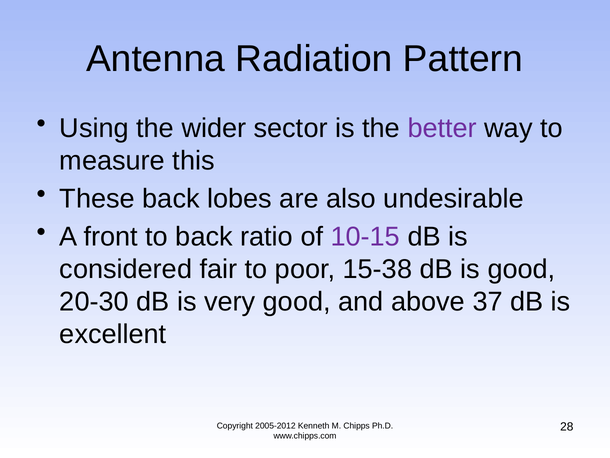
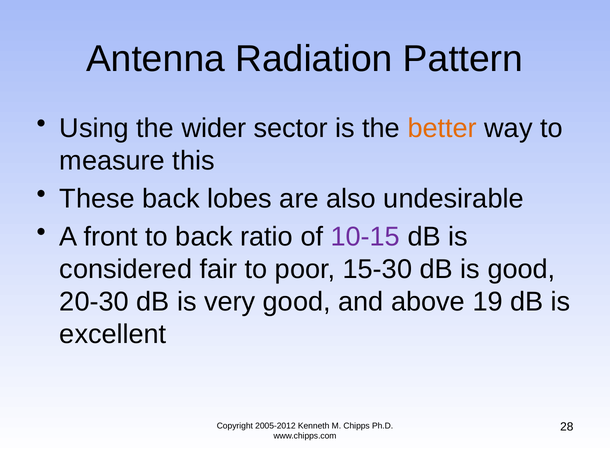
better colour: purple -> orange
15-38: 15-38 -> 15-30
37: 37 -> 19
